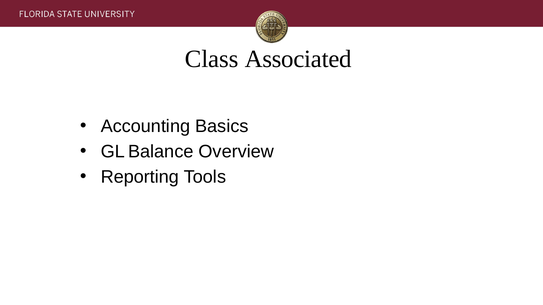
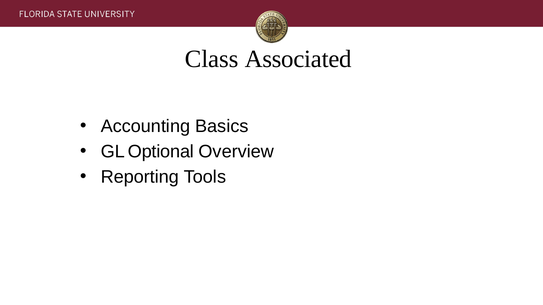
Balance: Balance -> Optional
